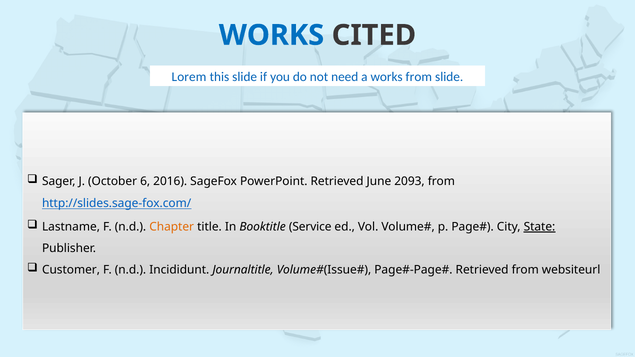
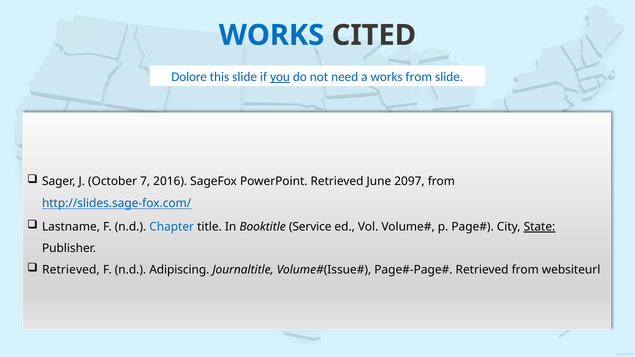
Lorem: Lorem -> Dolore
you underline: none -> present
6: 6 -> 7
2093: 2093 -> 2097
Chapter colour: orange -> blue
Customer at (71, 270): Customer -> Retrieved
Incididunt: Incididunt -> Adipiscing
